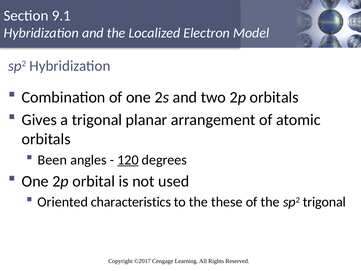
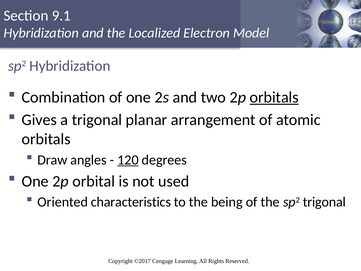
orbitals at (274, 97) underline: none -> present
Been: Been -> Draw
these: these -> being
